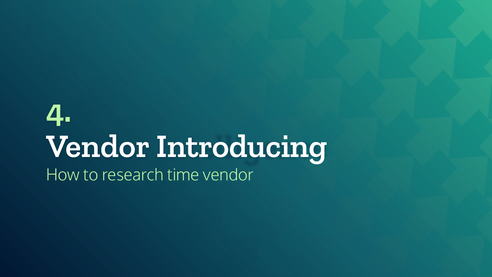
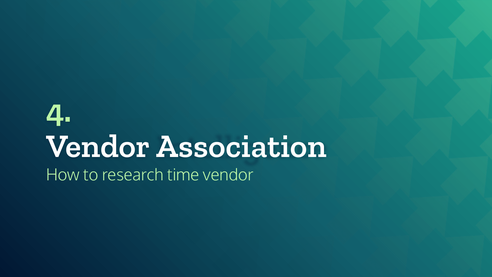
Introducing: Introducing -> Association
